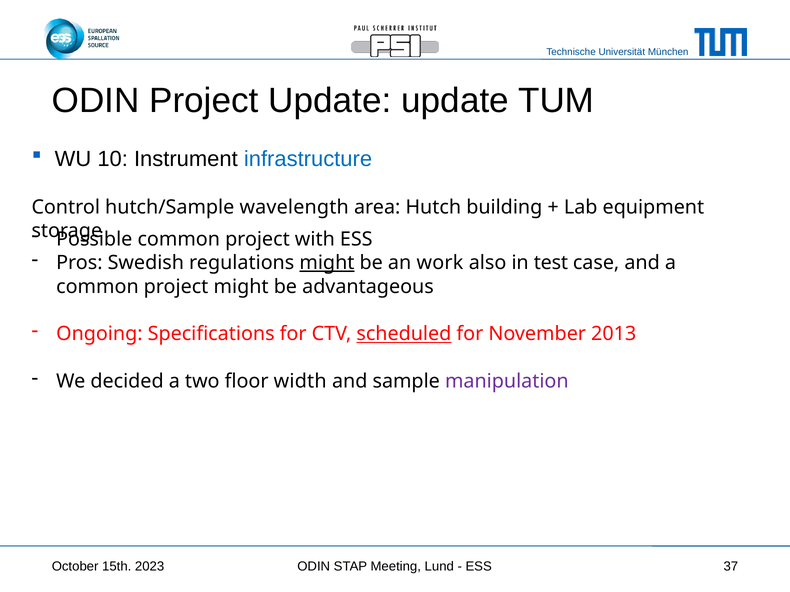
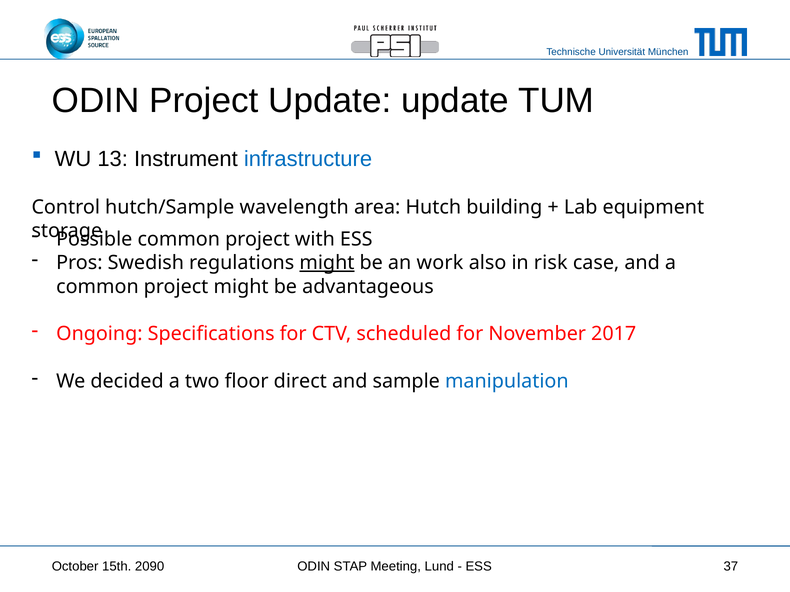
10: 10 -> 13
test: test -> risk
scheduled underline: present -> none
2013: 2013 -> 2017
width: width -> direct
manipulation colour: purple -> blue
2023: 2023 -> 2090
